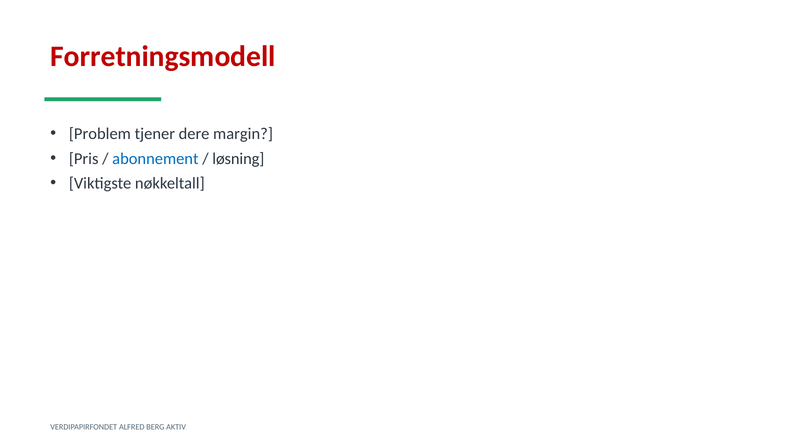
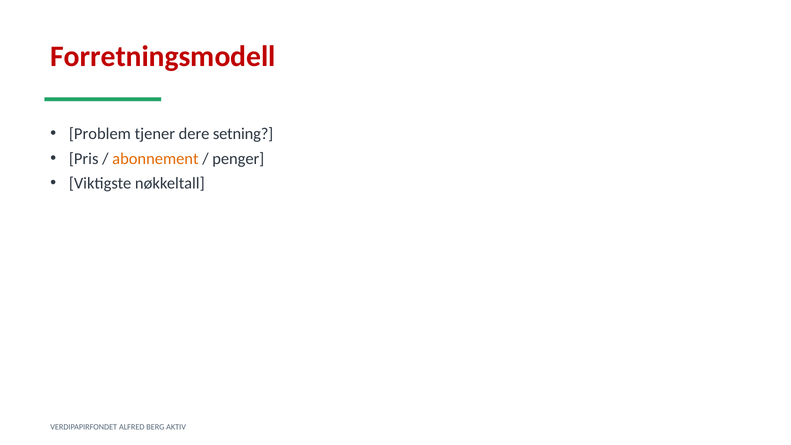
margin: margin -> setning
abonnement colour: blue -> orange
løsning: løsning -> penger
